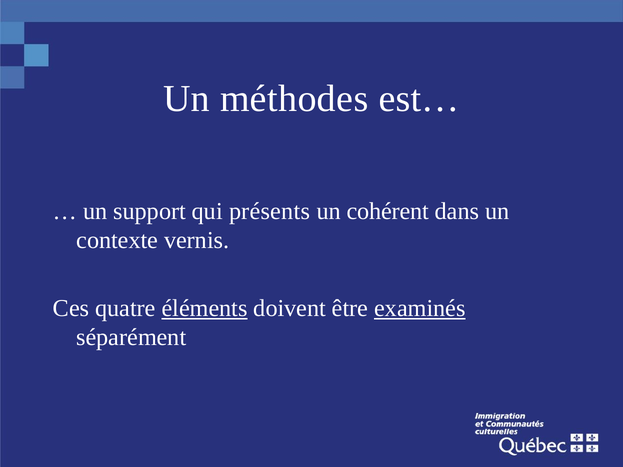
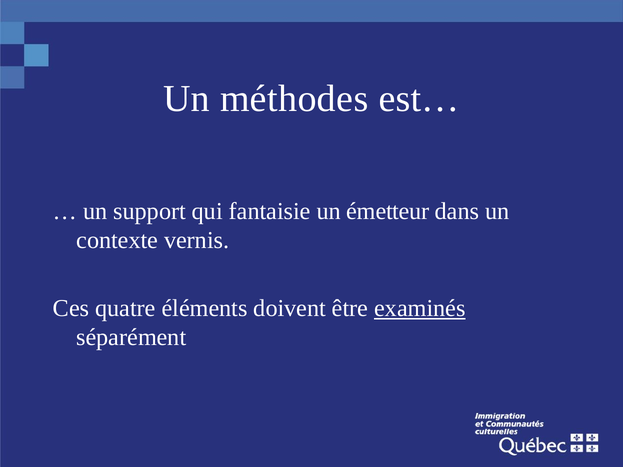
présents: présents -> fantaisie
cohérent: cohérent -> émetteur
éléments underline: present -> none
